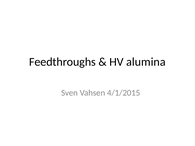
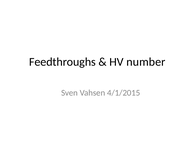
alumina: alumina -> number
